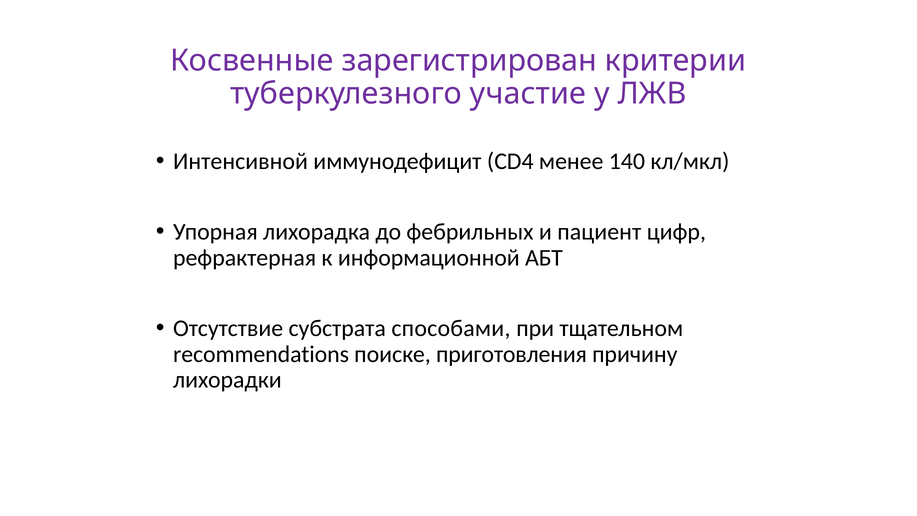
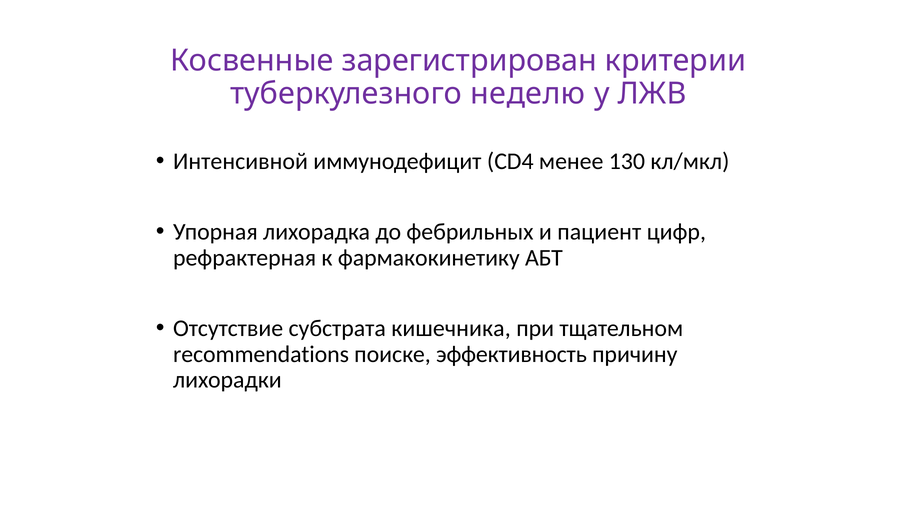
участие: участие -> неделю
140: 140 -> 130
информационной: информационной -> фармакокинетику
способами: способами -> кишечника
приготовления: приготовления -> эффективность
